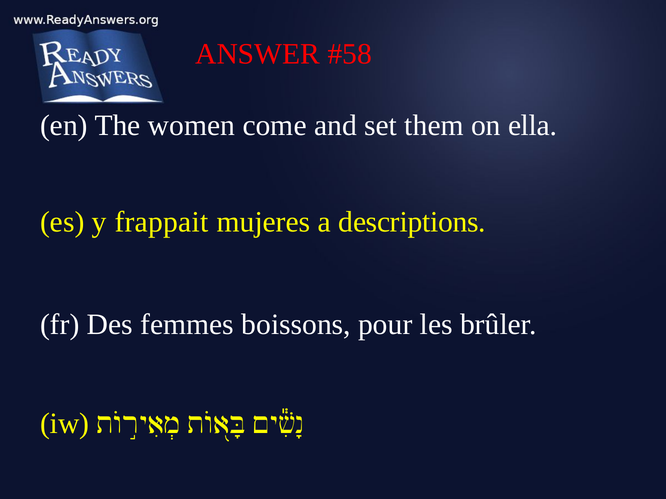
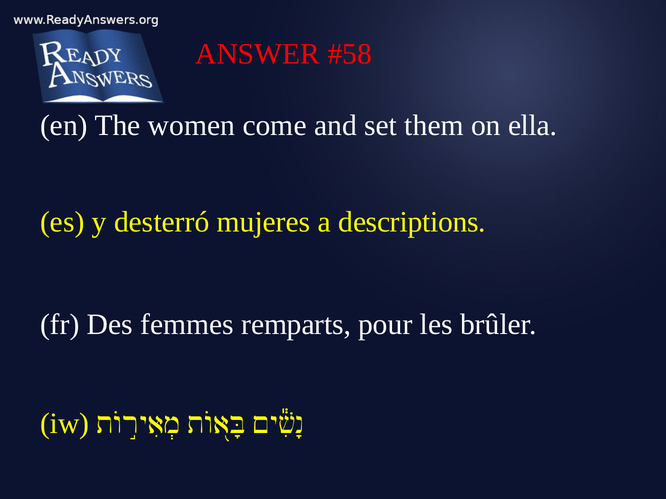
frappait: frappait -> desterró
boissons: boissons -> remparts
